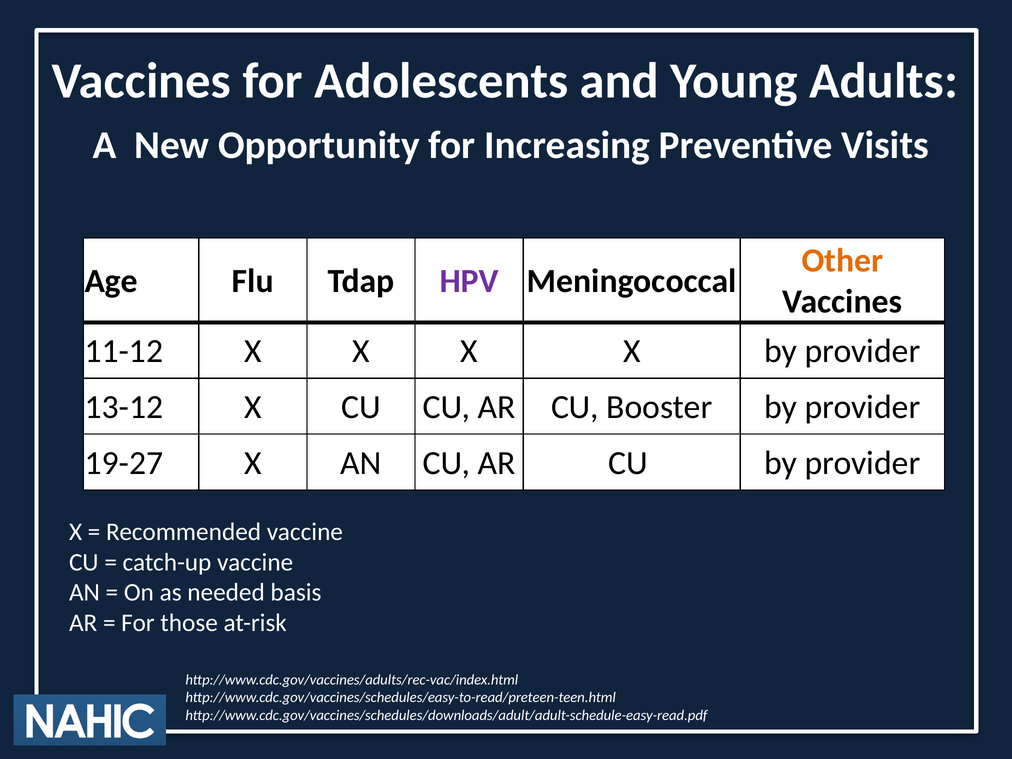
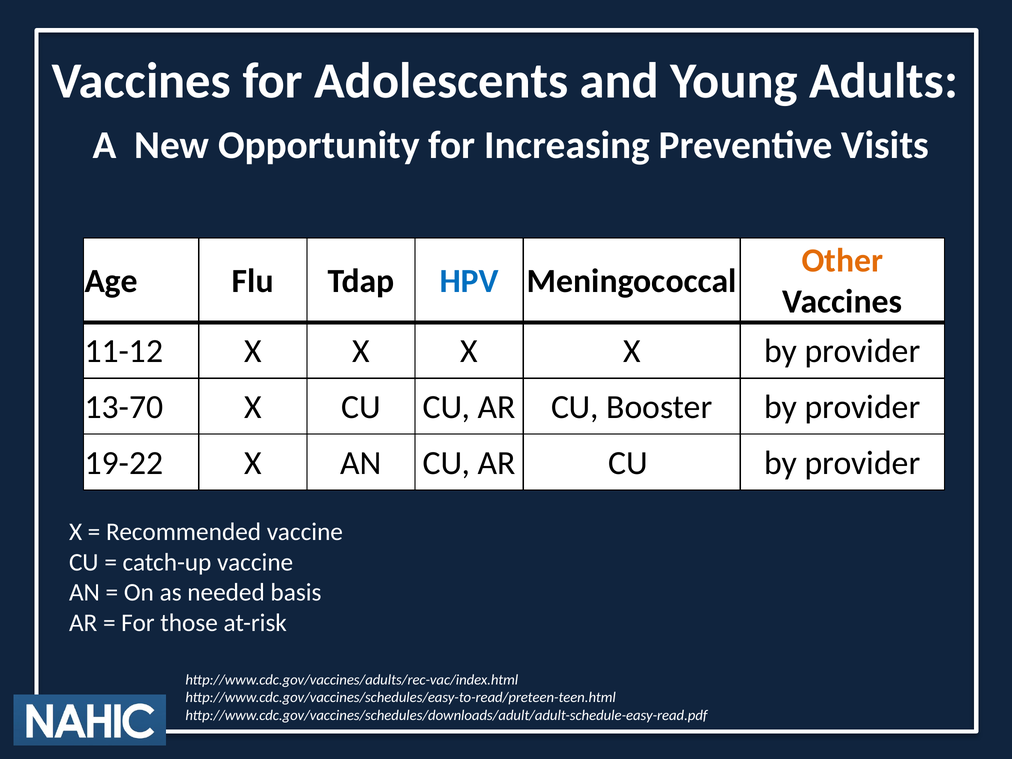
HPV colour: purple -> blue
13-12: 13-12 -> 13-70
19-27: 19-27 -> 19-22
